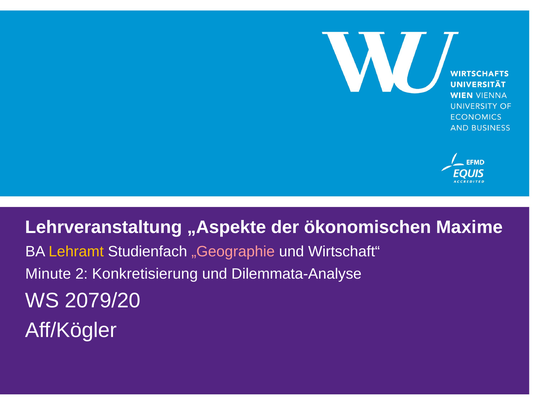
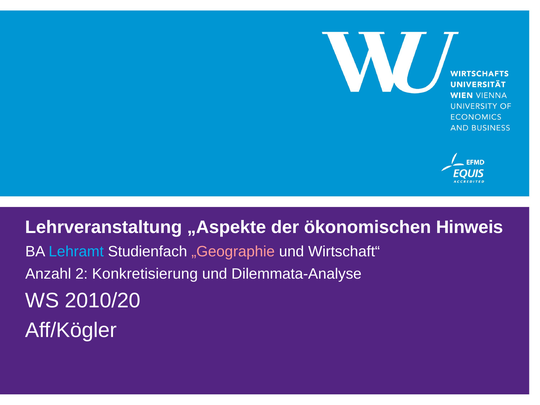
Maxime: Maxime -> Hinweis
Lehramt colour: yellow -> light blue
Minute: Minute -> Anzahl
2079/20: 2079/20 -> 2010/20
